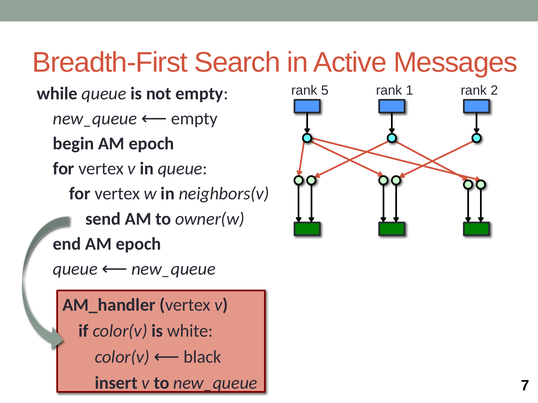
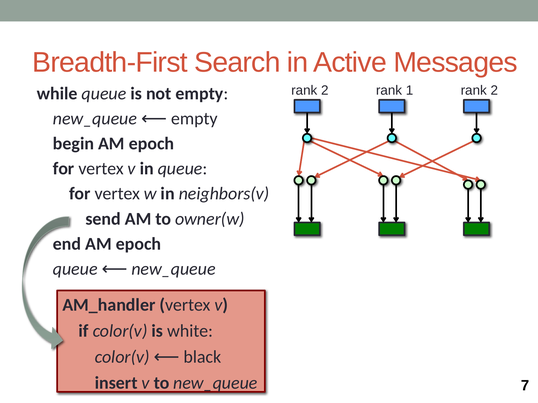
5 at (325, 91): 5 -> 2
